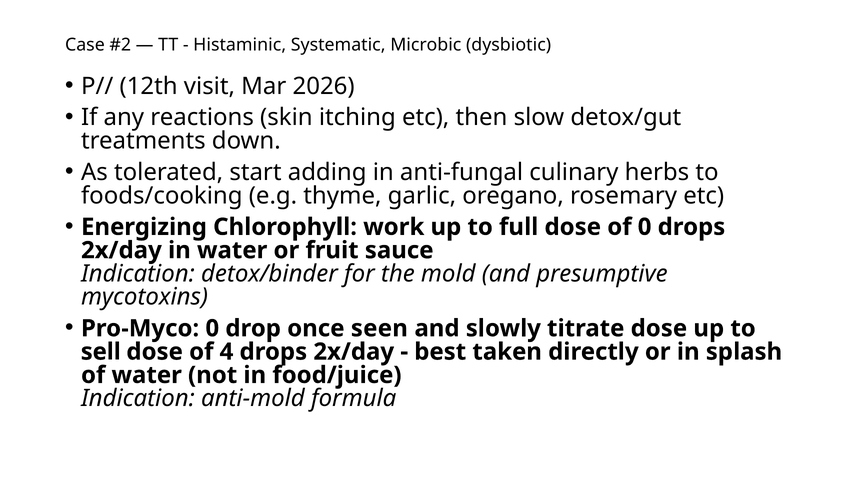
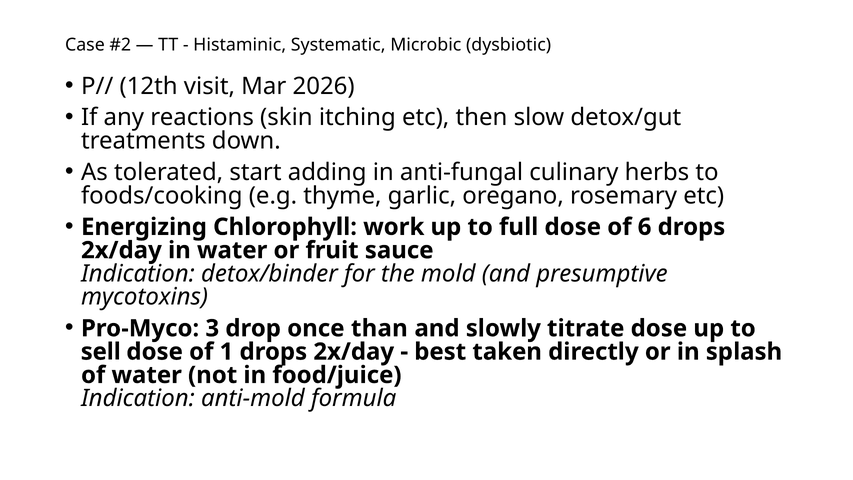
of 0: 0 -> 6
Pro-Myco 0: 0 -> 3
seen: seen -> than
4: 4 -> 1
